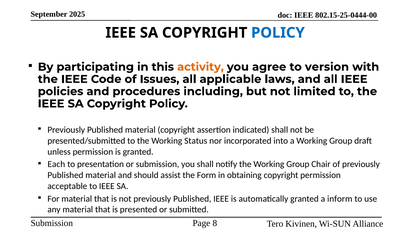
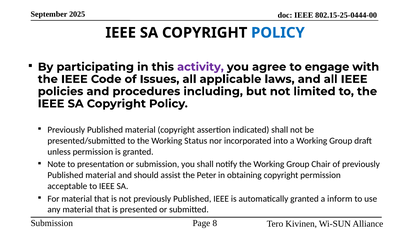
activity colour: orange -> purple
version: version -> engage
Each: Each -> Note
Form: Form -> Peter
